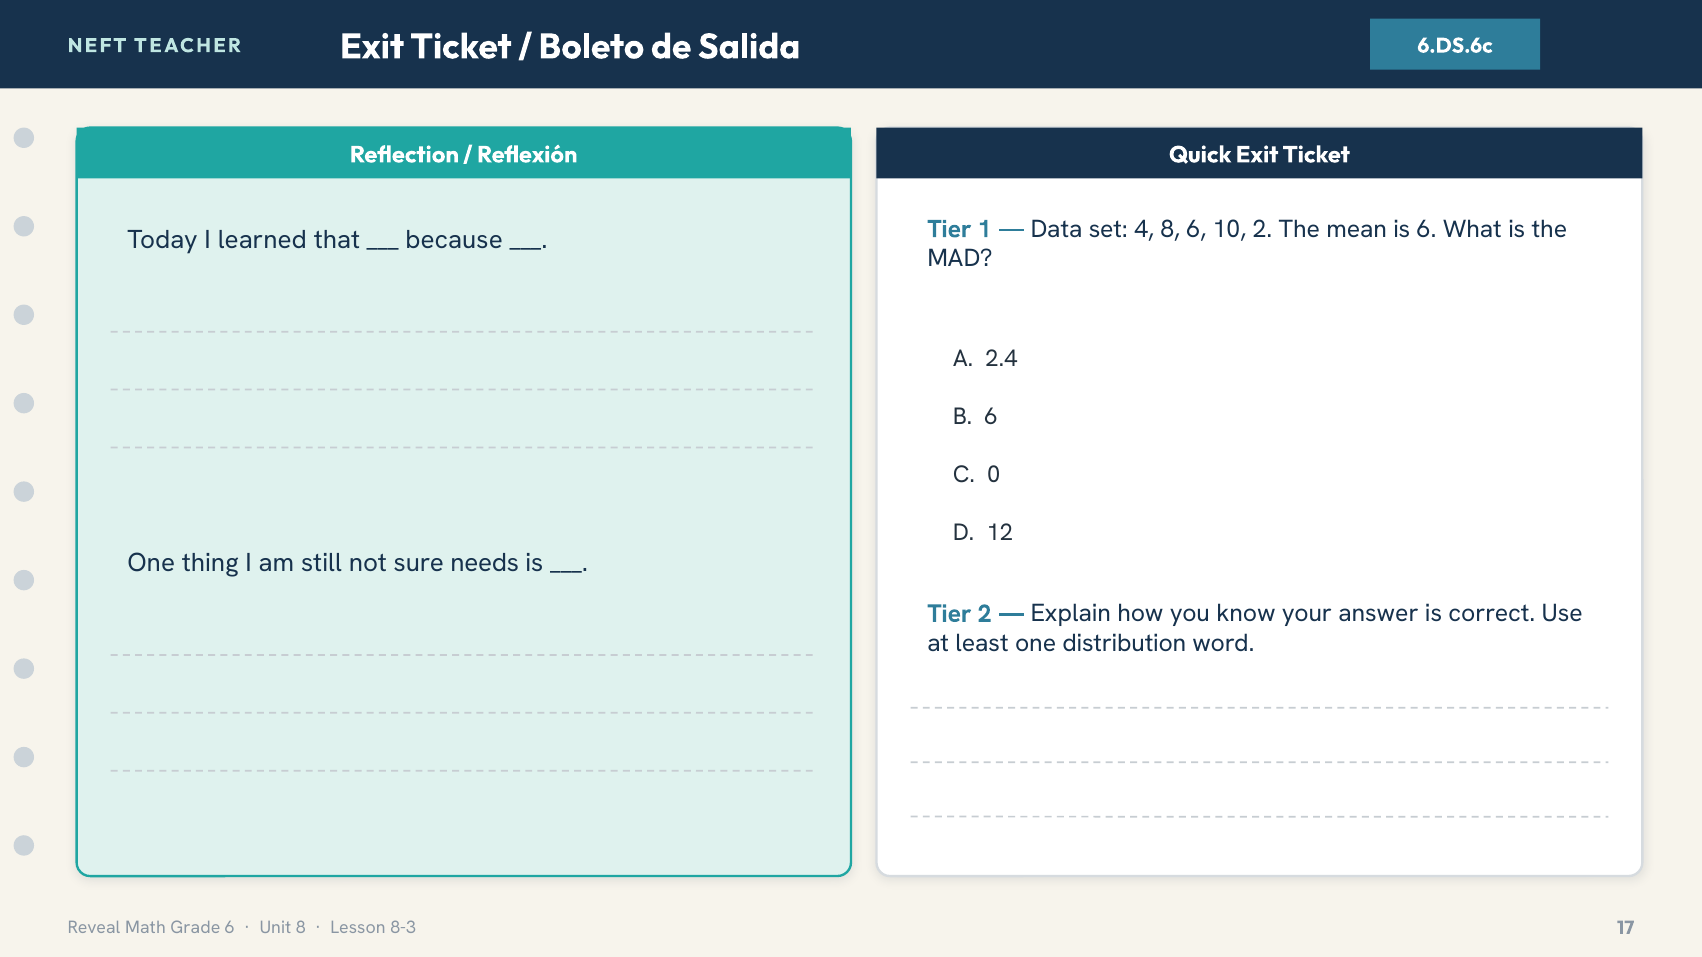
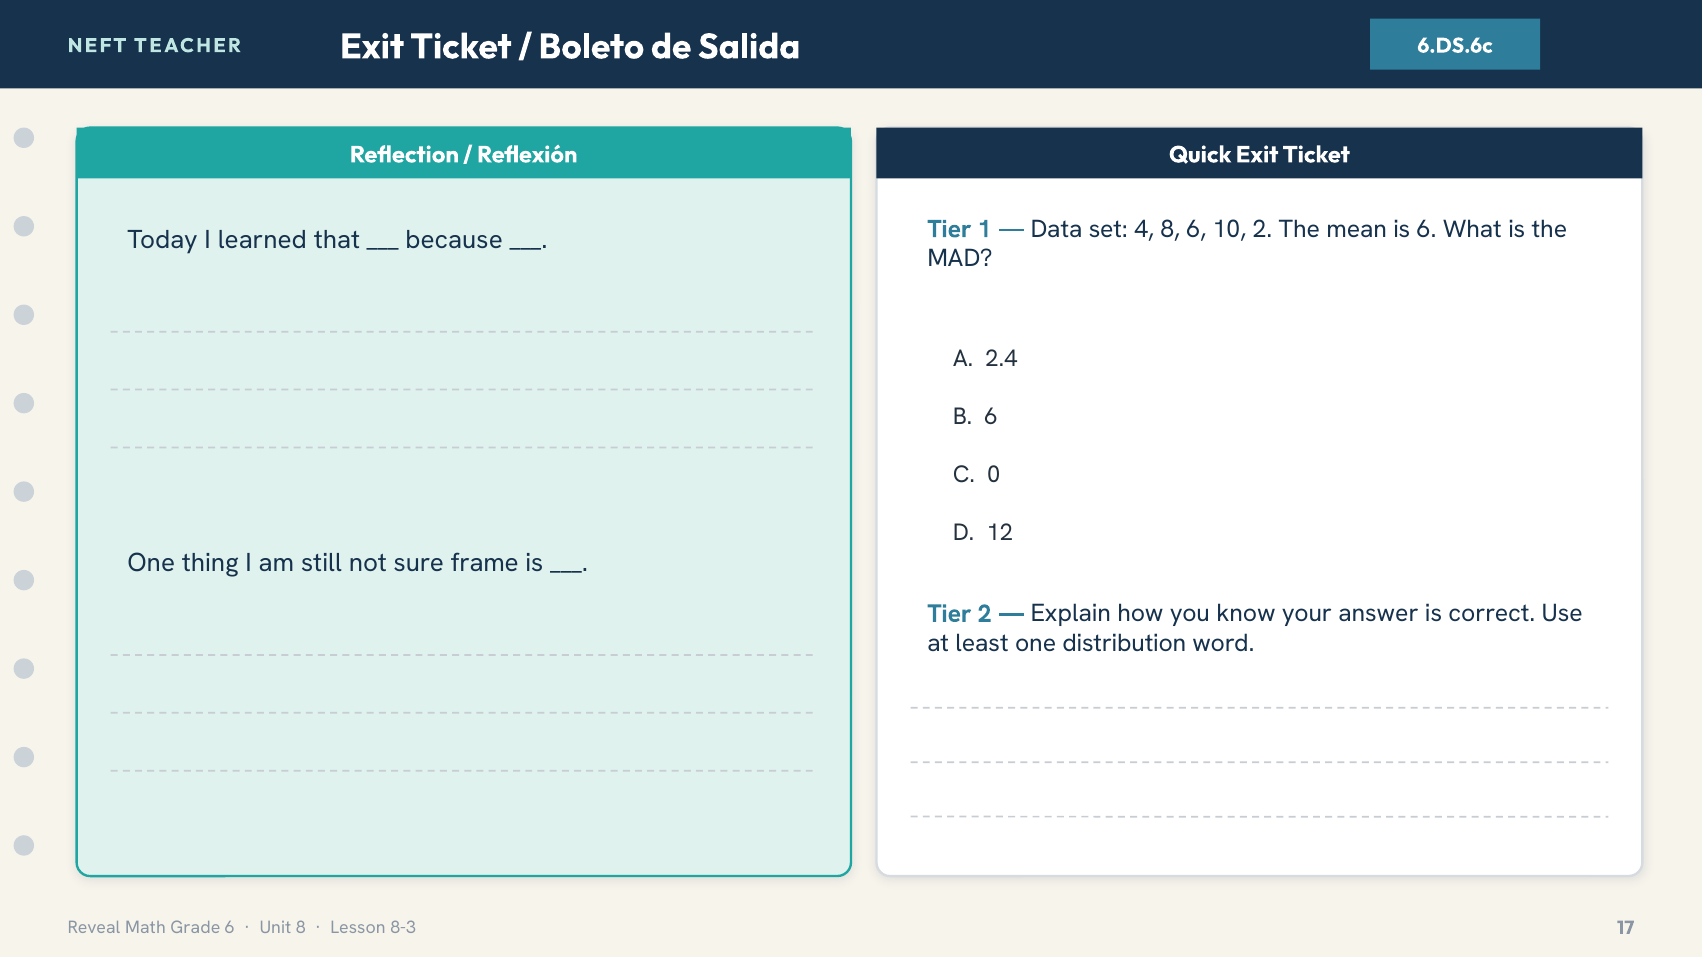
needs: needs -> frame
